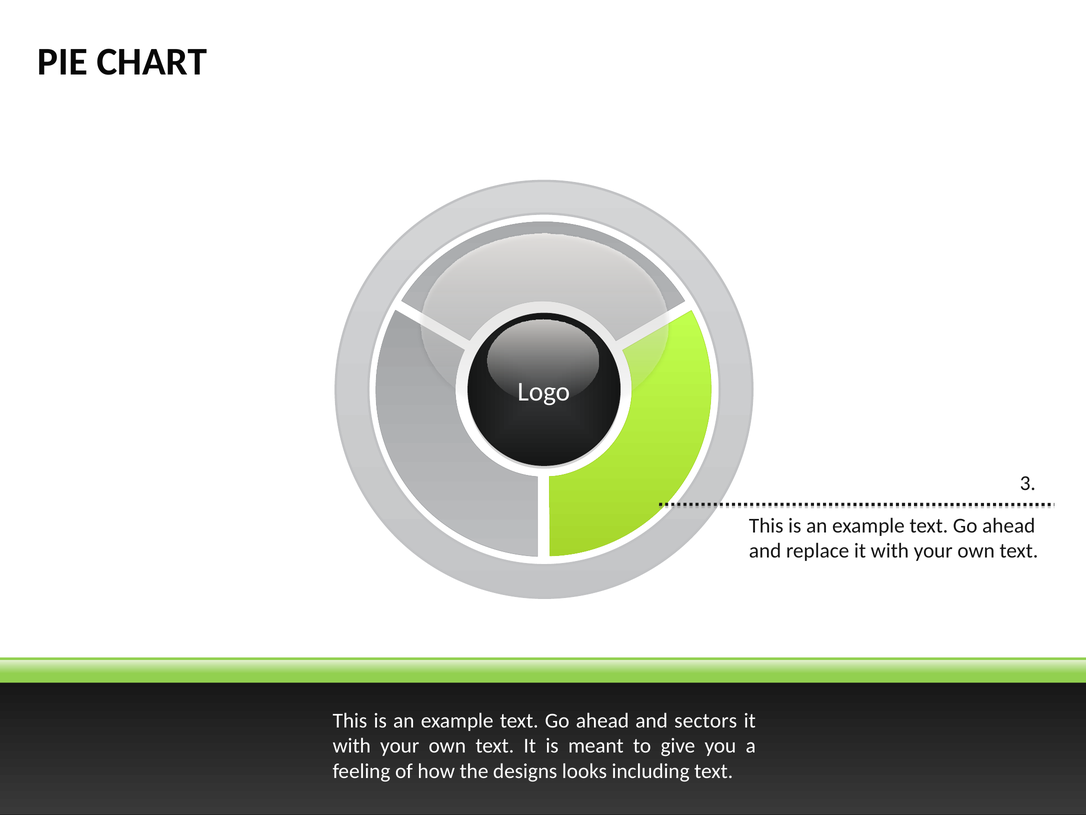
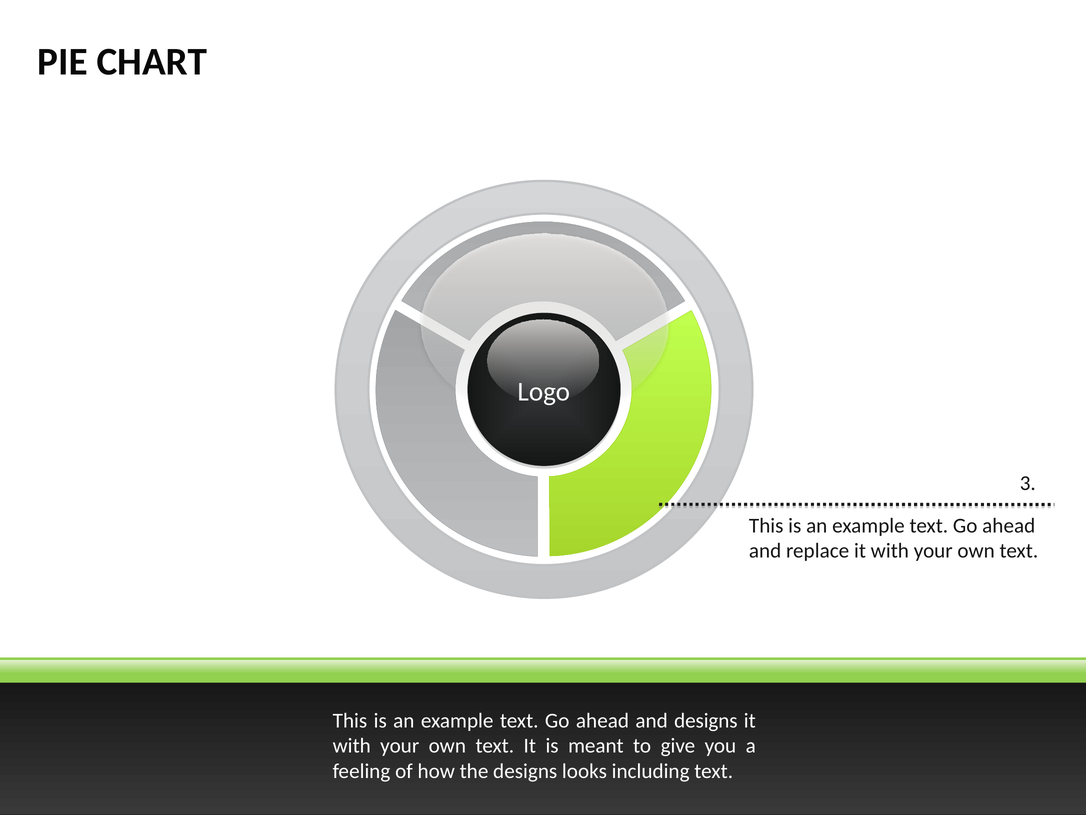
and sectors: sectors -> designs
